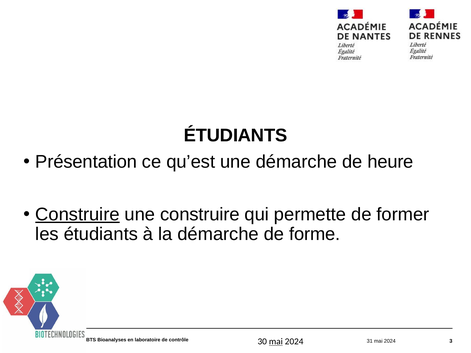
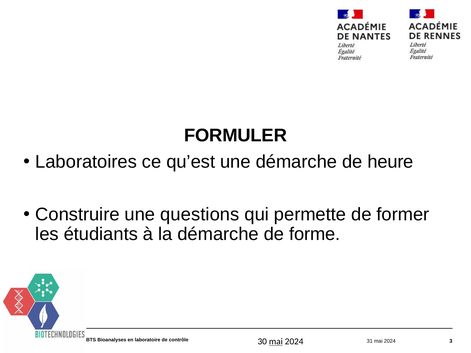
ÉTUDIANTS at (236, 136): ÉTUDIANTS -> FORMULER
Présentation: Présentation -> Laboratoires
Construire at (77, 215) underline: present -> none
une construire: construire -> questions
